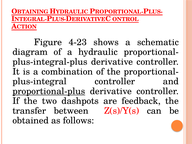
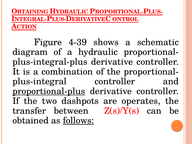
4-23: 4-23 -> 4-39
feedback: feedback -> operates
follows underline: none -> present
